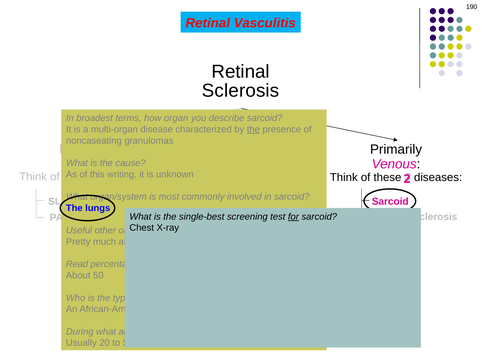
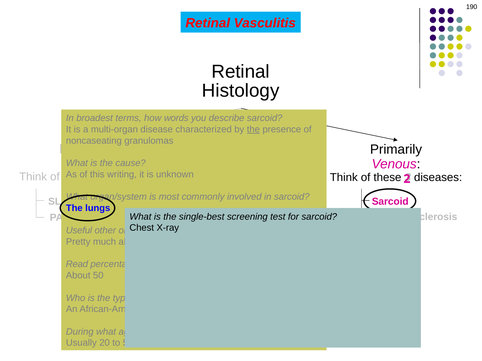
Sclerosis at (241, 91): Sclerosis -> Histology
how organ: organ -> words
for at (293, 217) underline: present -> none
